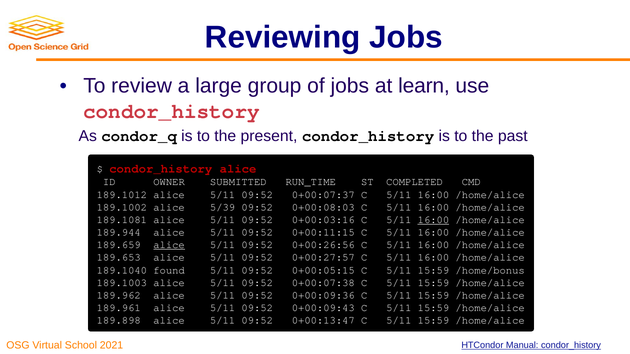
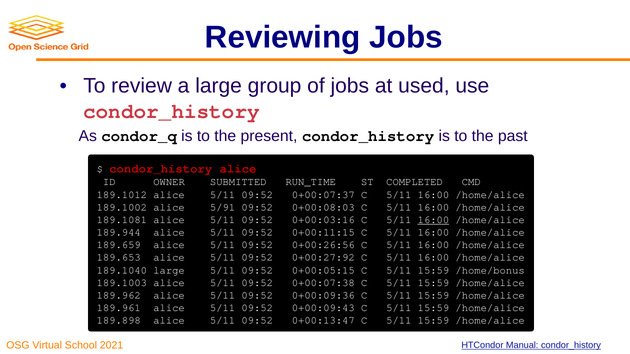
learn: learn -> used
5/39: 5/39 -> 5/91
alice at (169, 245) underline: present -> none
0+00:27:57: 0+00:27:57 -> 0+00:27:92
189.1040 found: found -> large
